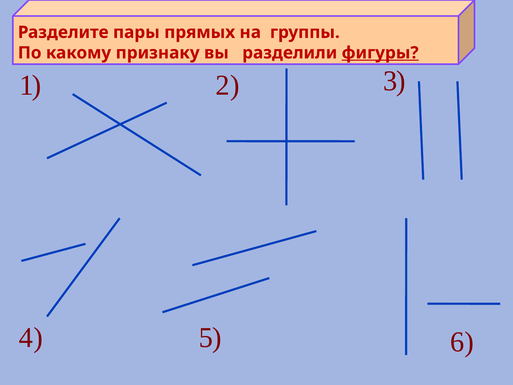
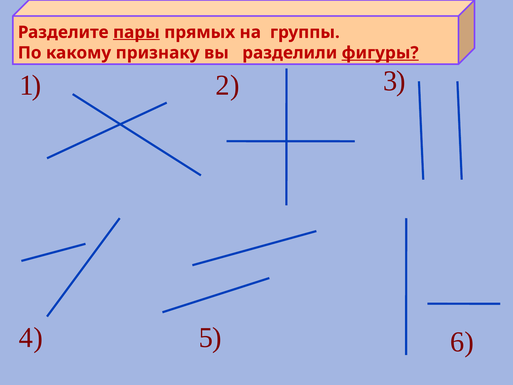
пары underline: none -> present
